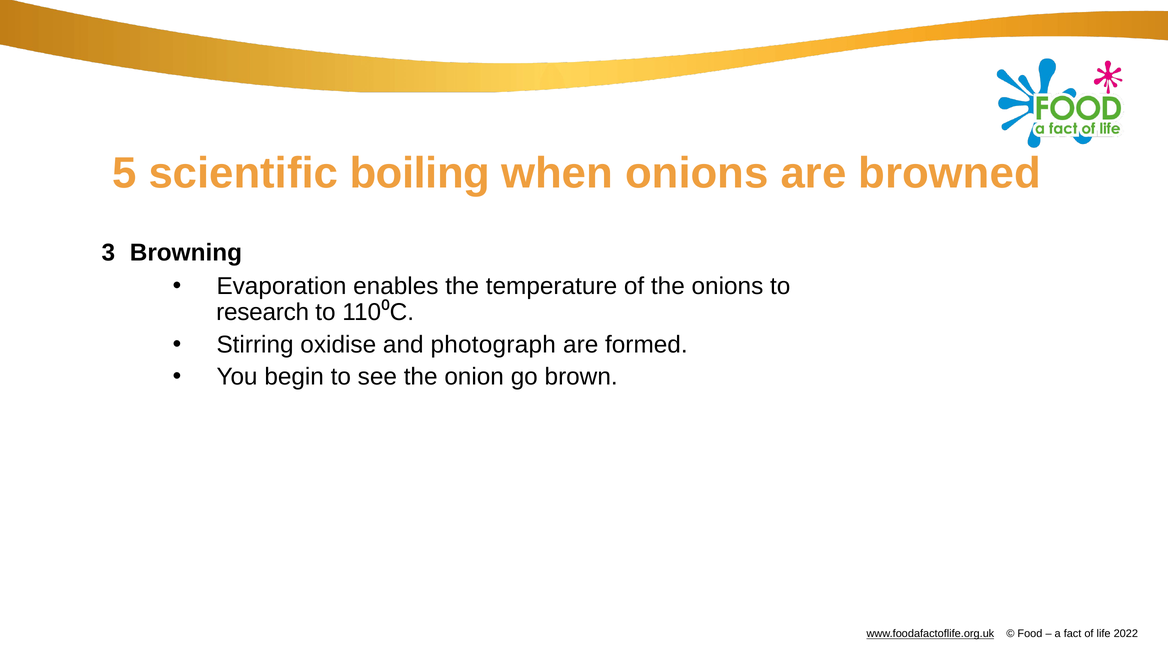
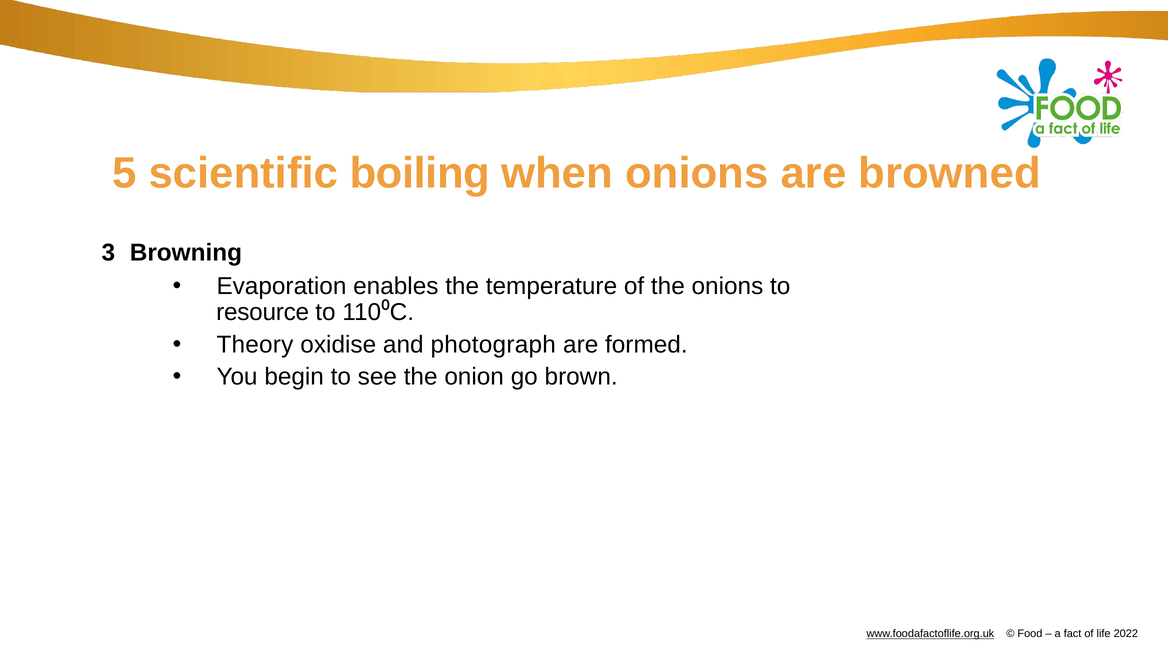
research: research -> resource
Stirring: Stirring -> Theory
